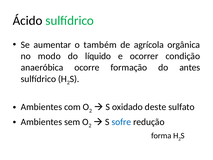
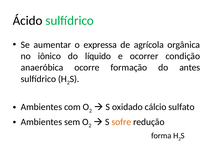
também: também -> expressa
modo: modo -> iônico
deste: deste -> cálcio
sofre colour: blue -> orange
